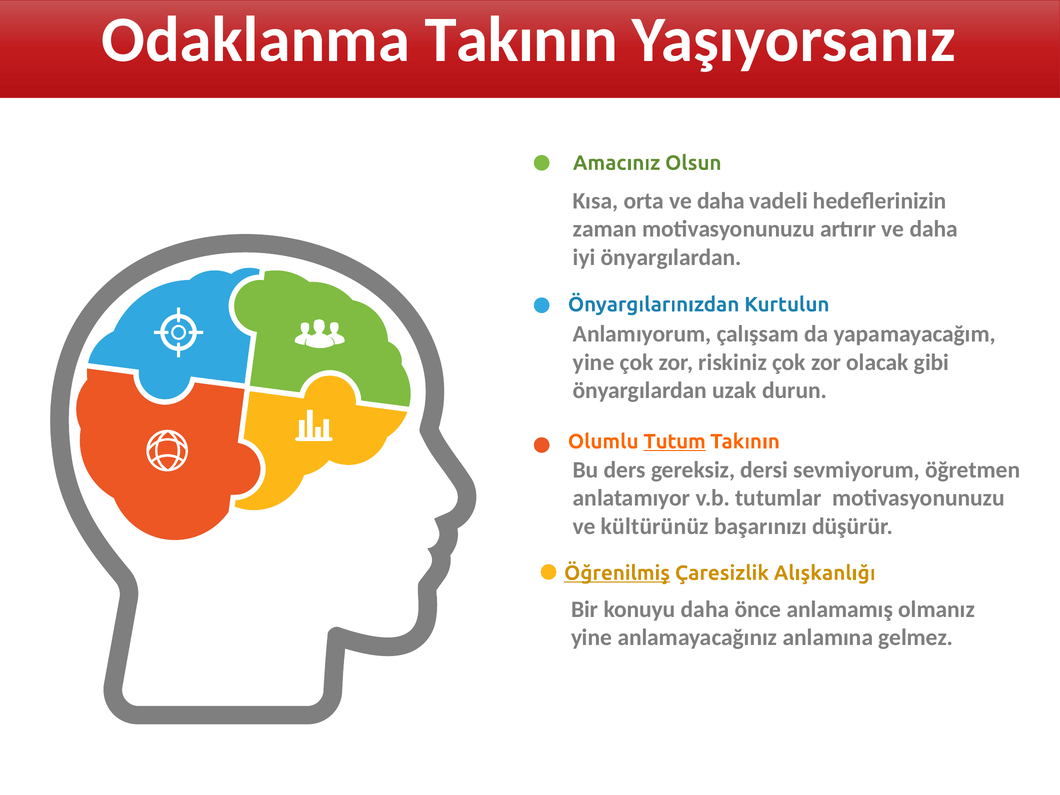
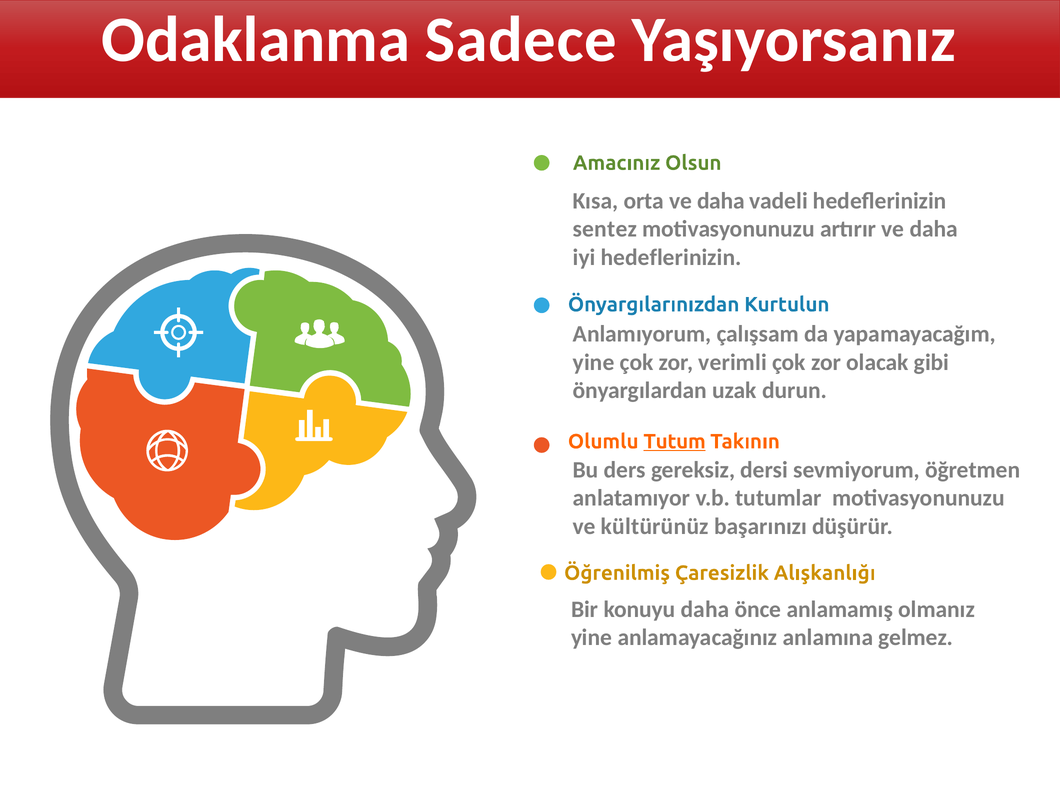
Odaklanma Takının: Takının -> Sadece
zaman: zaman -> sentez
iyi önyargılardan: önyargılardan -> hedeflerinizin
riskiniz: riskiniz -> verimli
Öğrenilmiş underline: present -> none
